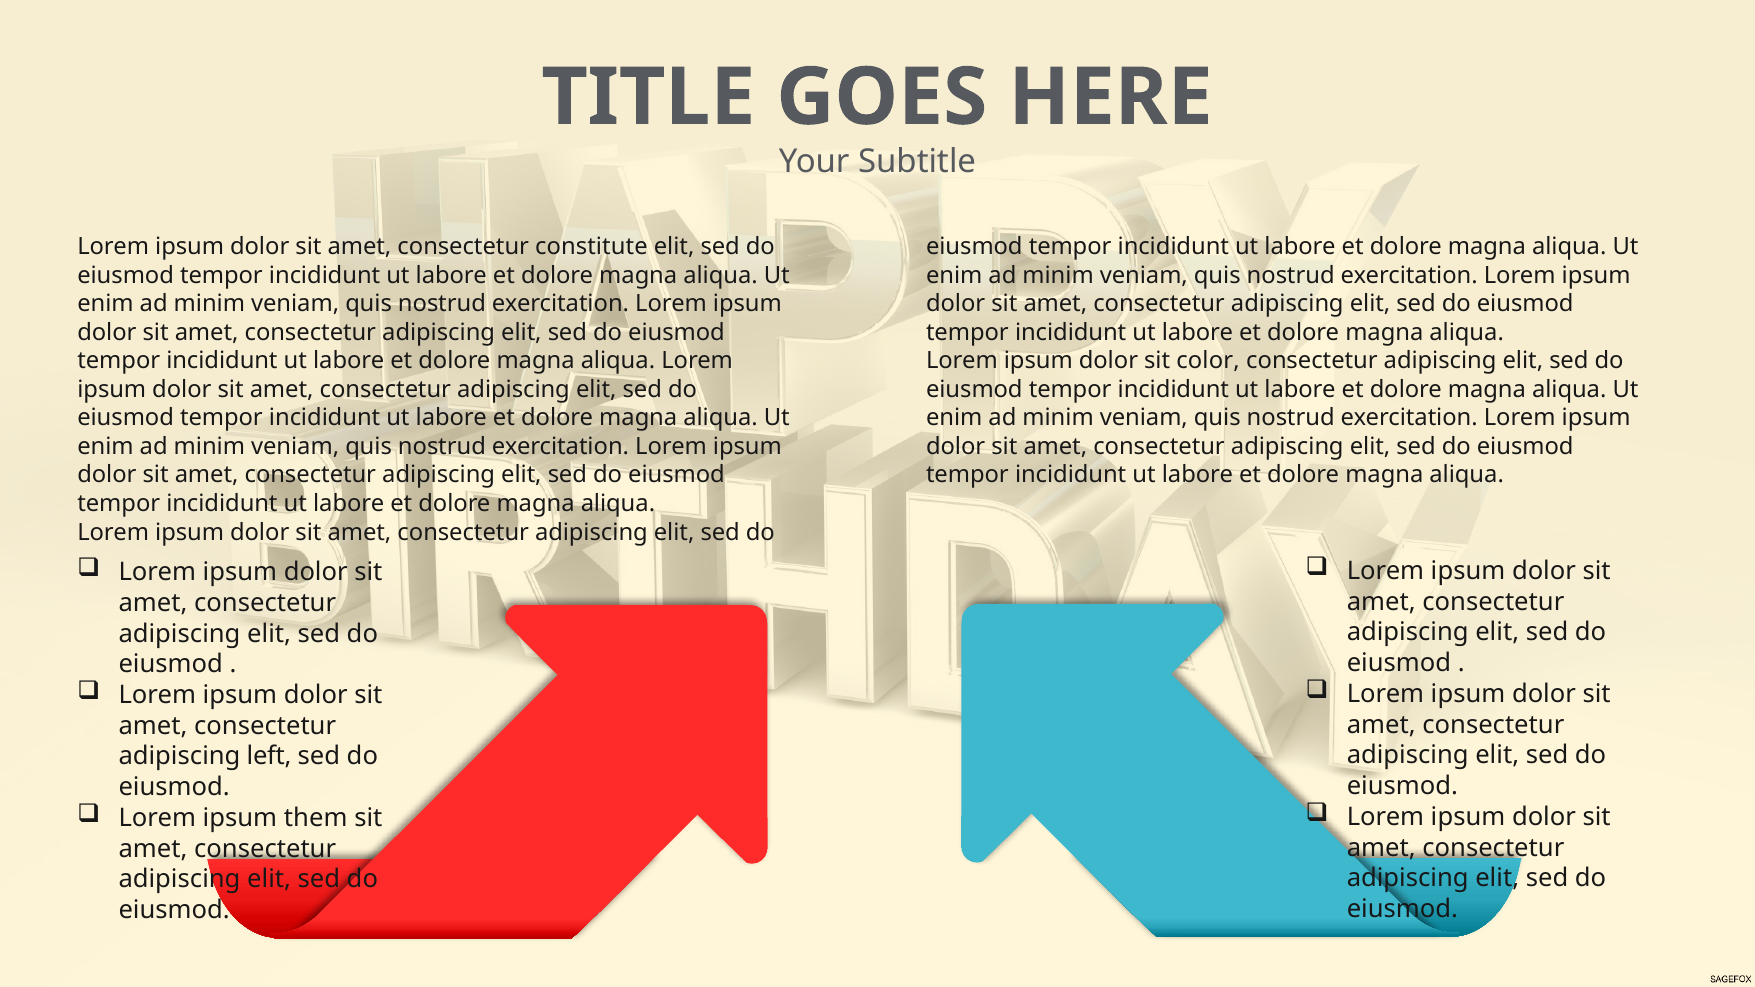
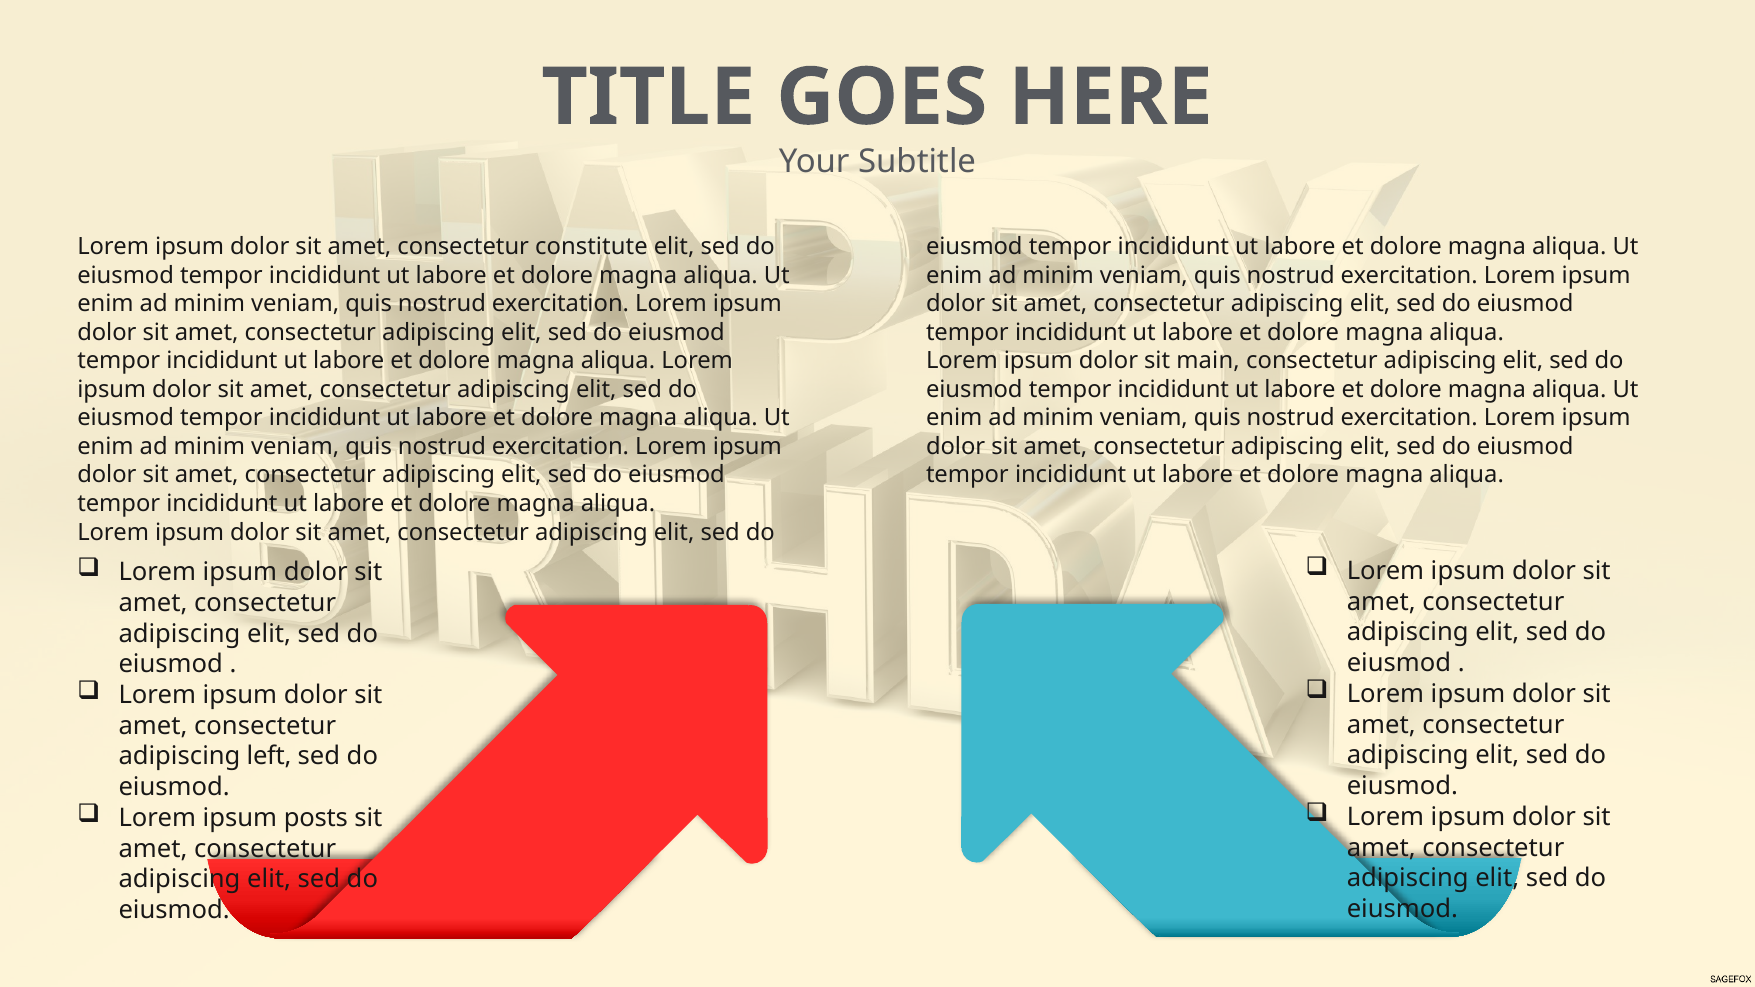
color: color -> main
them: them -> posts
